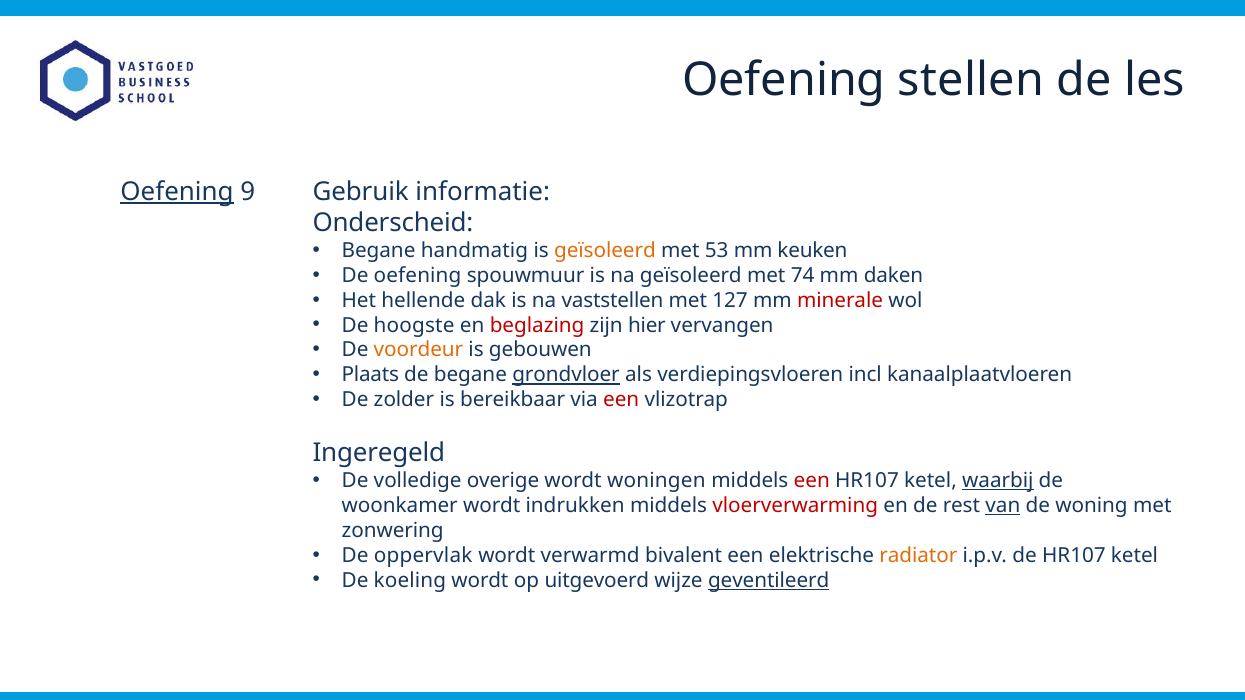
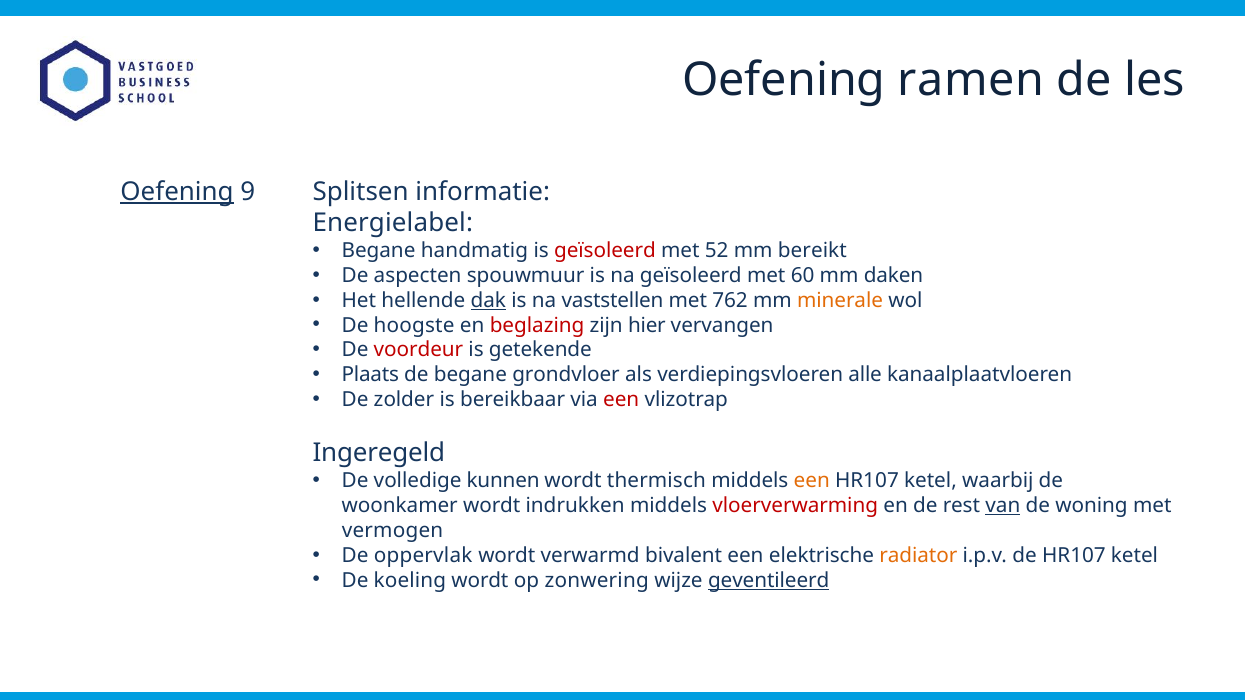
stellen: stellen -> ramen
Gebruik: Gebruik -> Splitsen
Onderscheid: Onderscheid -> Energielabel
geïsoleerd at (605, 251) colour: orange -> red
53: 53 -> 52
keuken: keuken -> bereikt
De oefening: oefening -> aspecten
74: 74 -> 60
dak underline: none -> present
127: 127 -> 762
minerale colour: red -> orange
voordeur colour: orange -> red
gebouwen: gebouwen -> getekende
grondvloer underline: present -> none
incl: incl -> alle
overige: overige -> kunnen
woningen: woningen -> thermisch
een at (812, 481) colour: red -> orange
waarbij underline: present -> none
zonwering: zonwering -> vermogen
uitgevoerd: uitgevoerd -> zonwering
